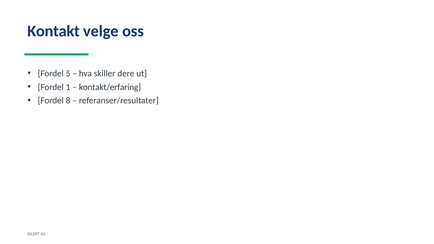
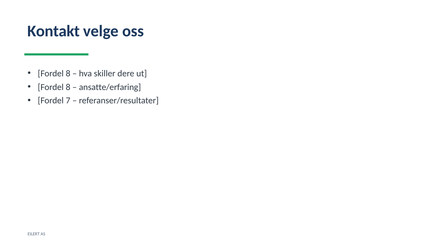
5 at (68, 74): 5 -> 8
1 at (68, 87): 1 -> 8
kontakt/erfaring: kontakt/erfaring -> ansatte/erfaring
8: 8 -> 7
